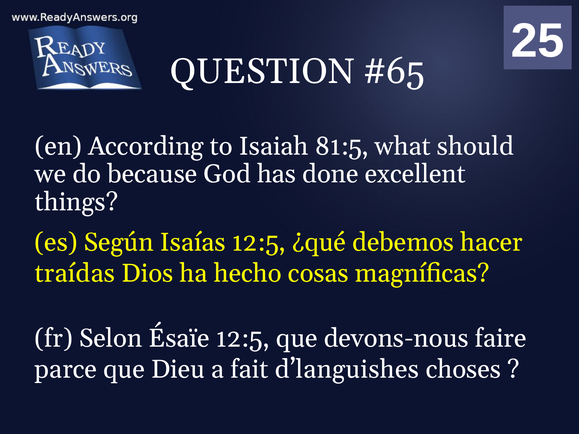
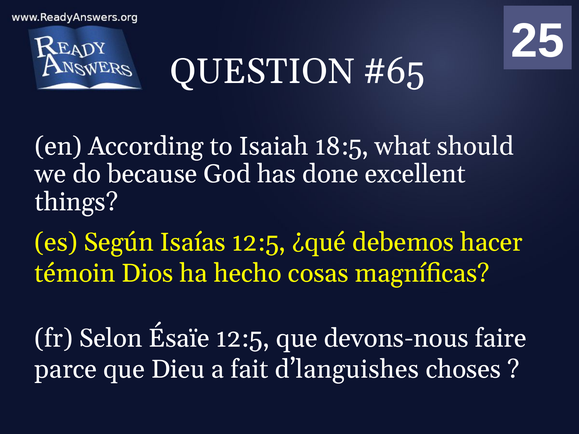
81:5: 81:5 -> 18:5
traídas: traídas -> témoin
